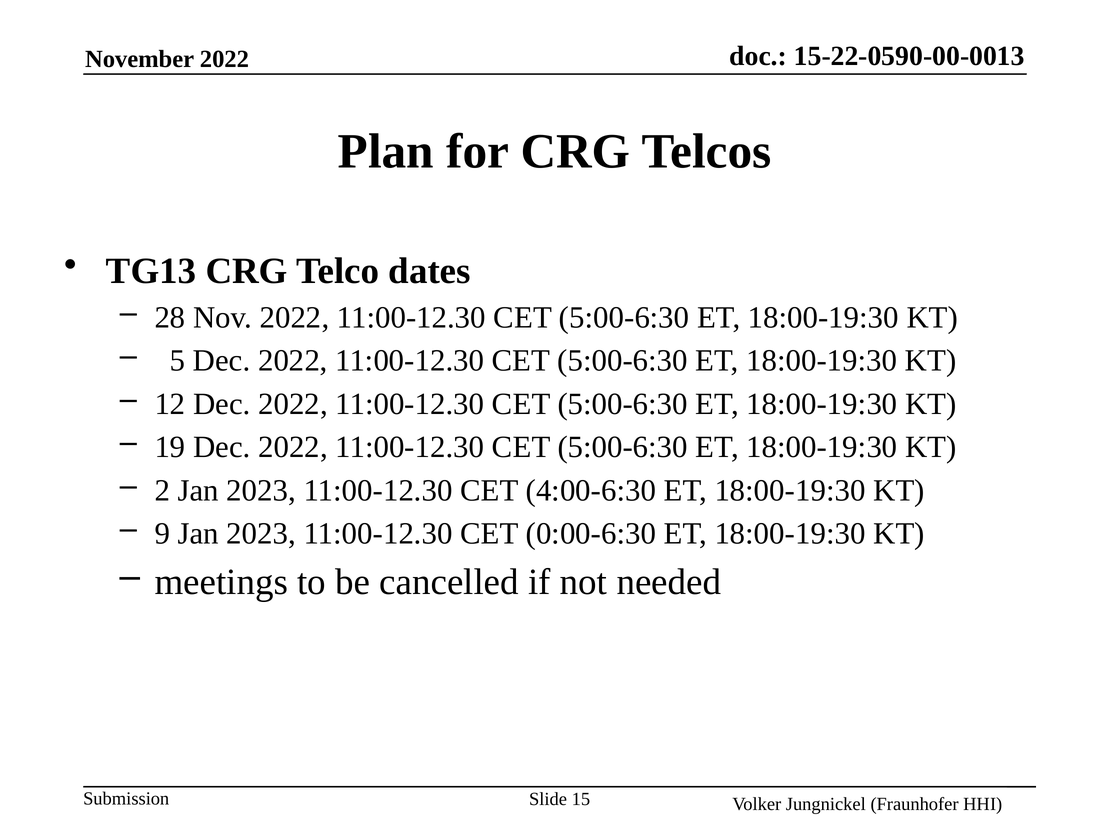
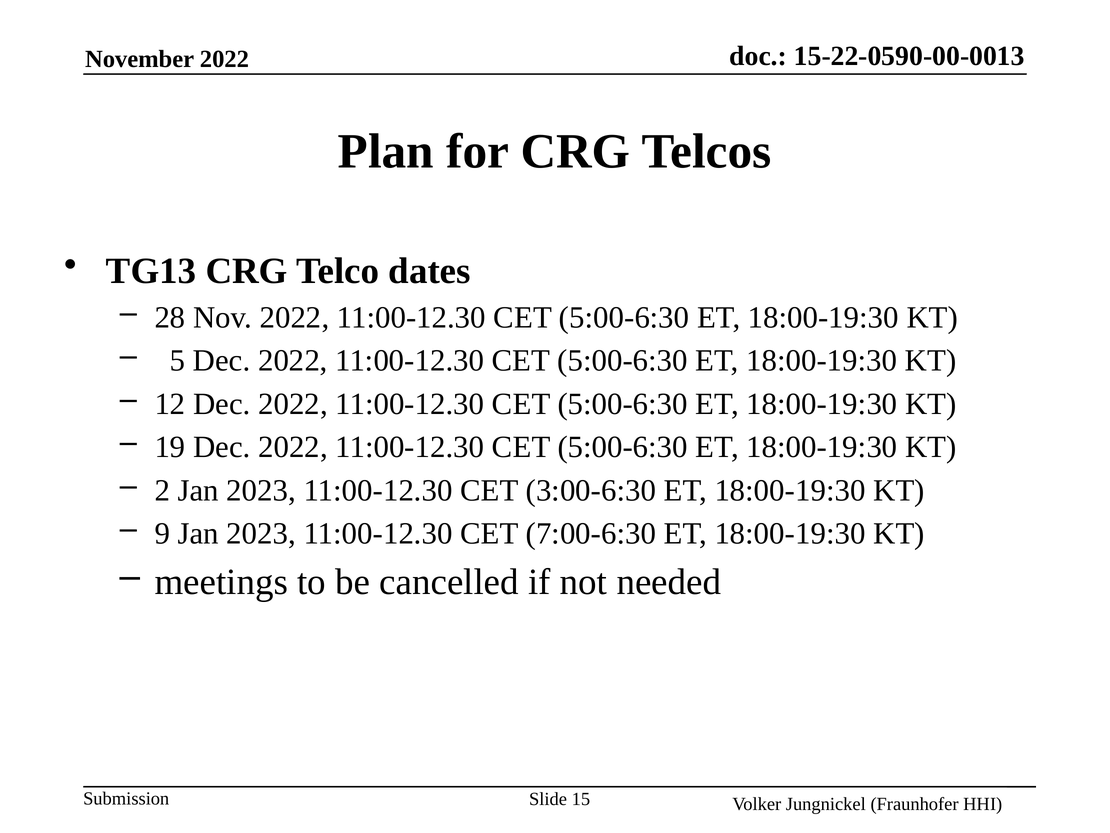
4:00-6:30: 4:00-6:30 -> 3:00-6:30
0:00-6:30: 0:00-6:30 -> 7:00-6:30
